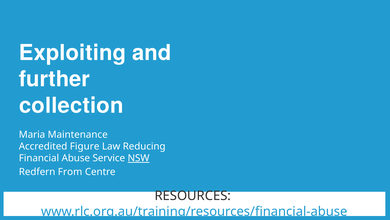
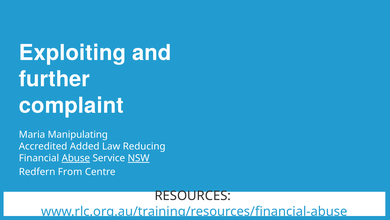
collection: collection -> complaint
Maintenance: Maintenance -> Manipulating
Figure: Figure -> Added
Abuse underline: none -> present
